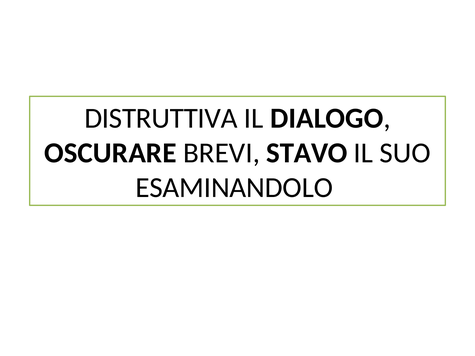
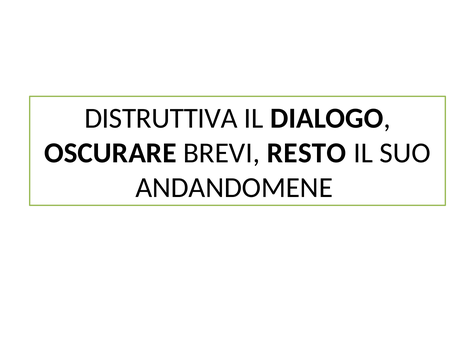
STAVO: STAVO -> RESTO
ESAMINANDOLO: ESAMINANDOLO -> ANDANDOMENE
